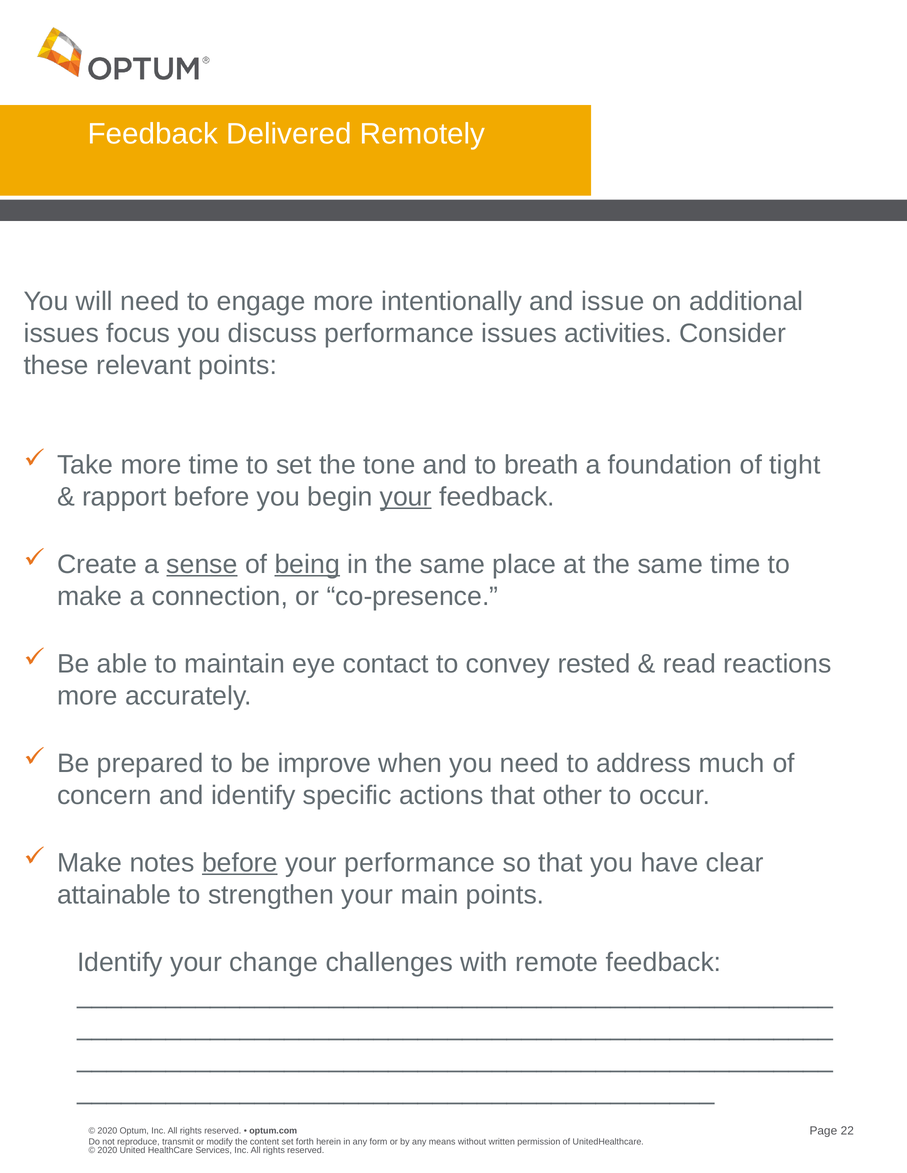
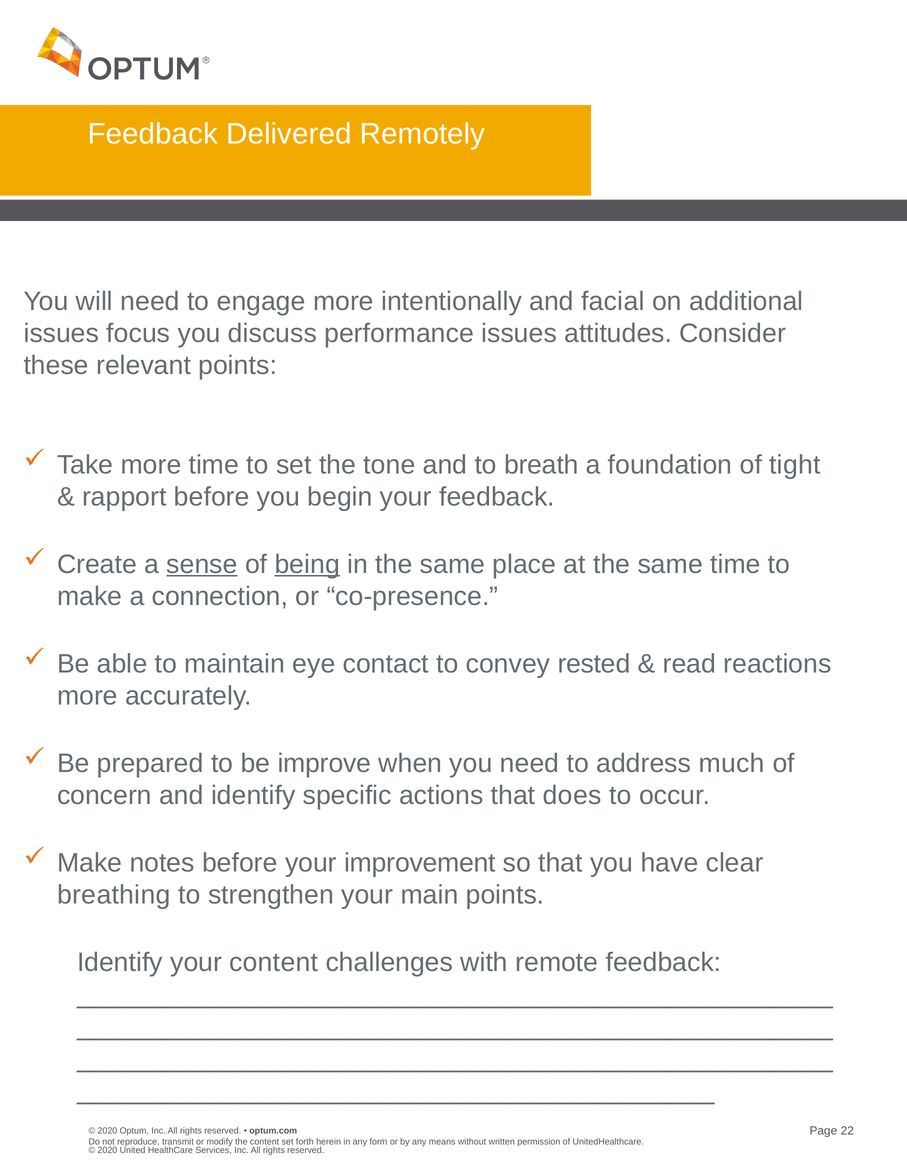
issue: issue -> facial
activities: activities -> attitudes
your at (406, 497) underline: present -> none
other: other -> does
before at (240, 863) underline: present -> none
your performance: performance -> improvement
attainable: attainable -> breathing
your change: change -> content
